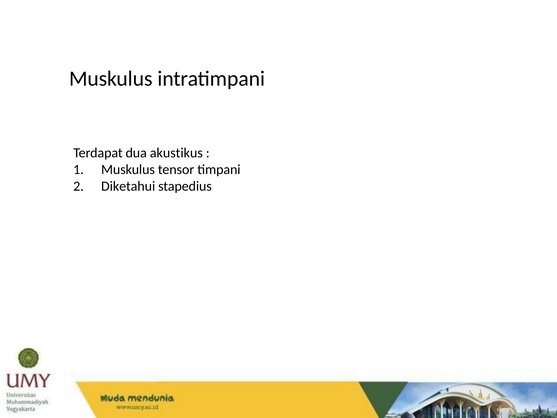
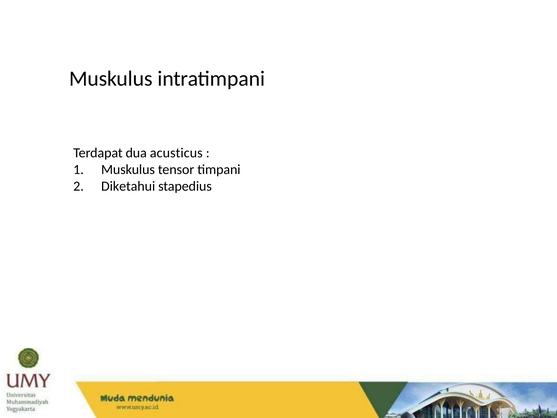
akustikus: akustikus -> acusticus
